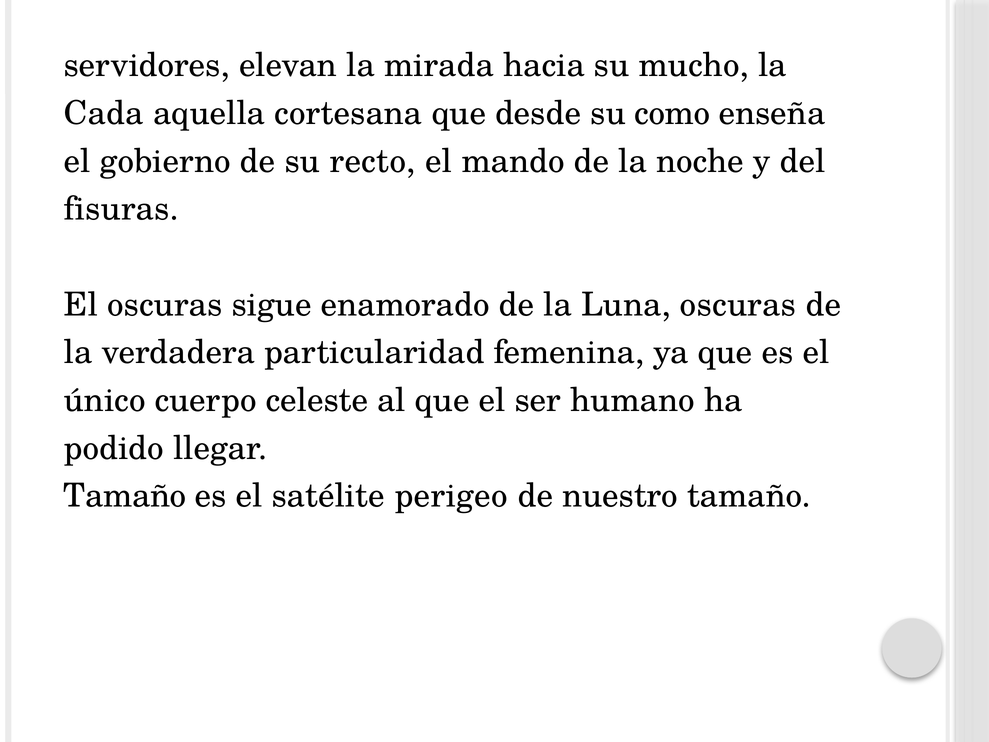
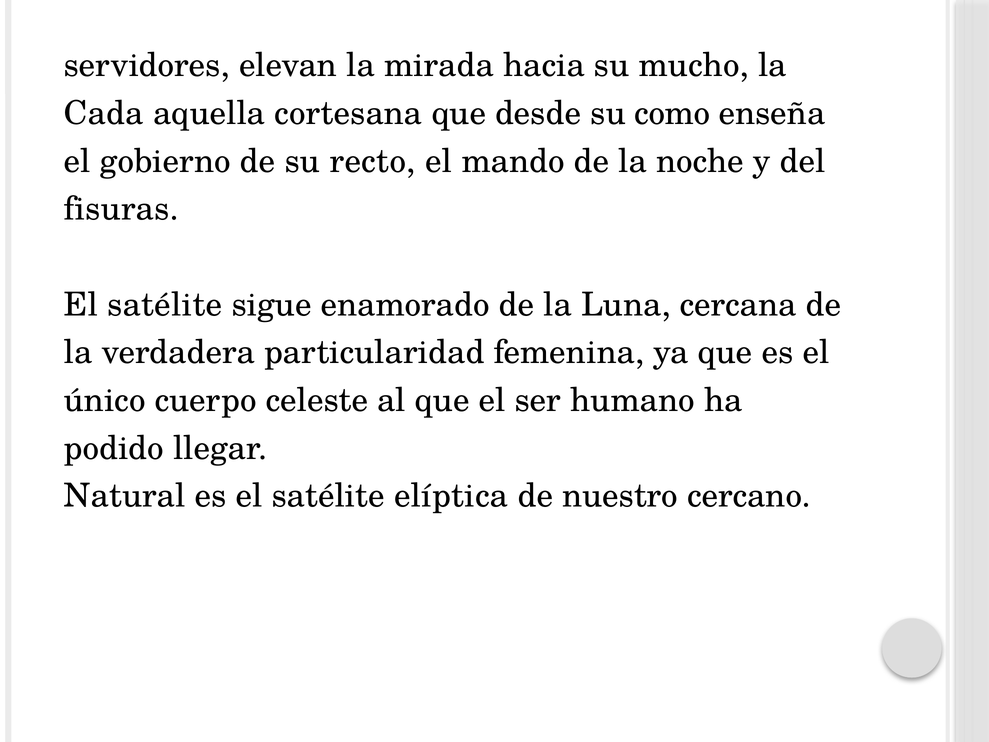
oscuras at (165, 305): oscuras -> satélite
Luna oscuras: oscuras -> cercana
Tamaño at (125, 496): Tamaño -> Natural
perigeo: perigeo -> elíptica
nuestro tamaño: tamaño -> cercano
